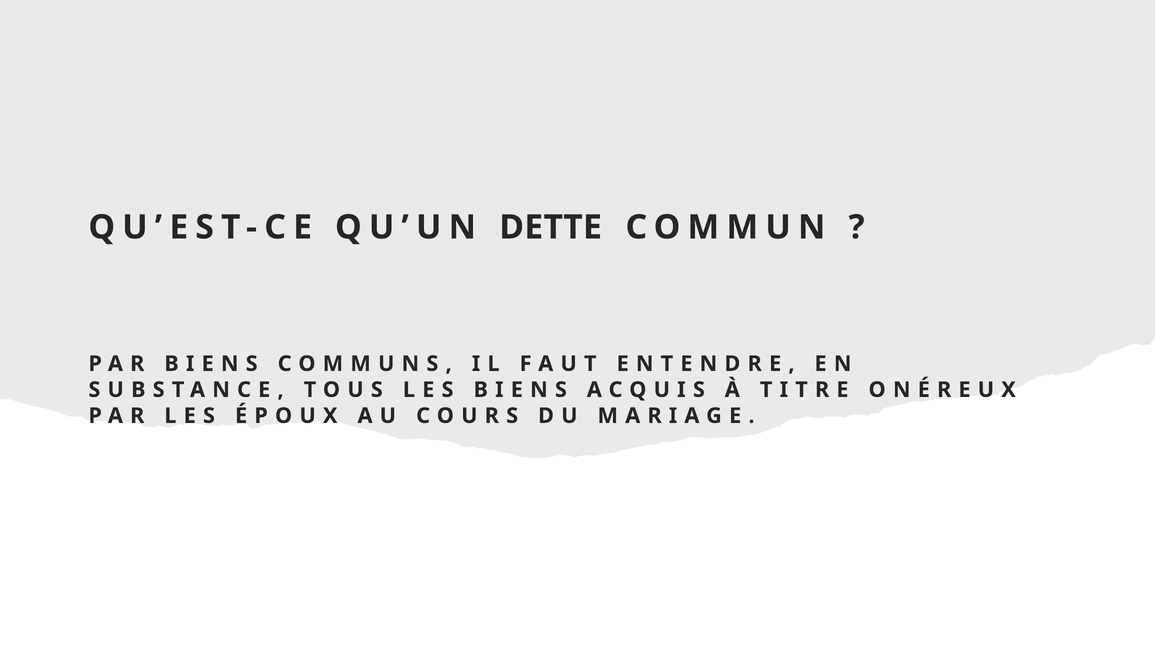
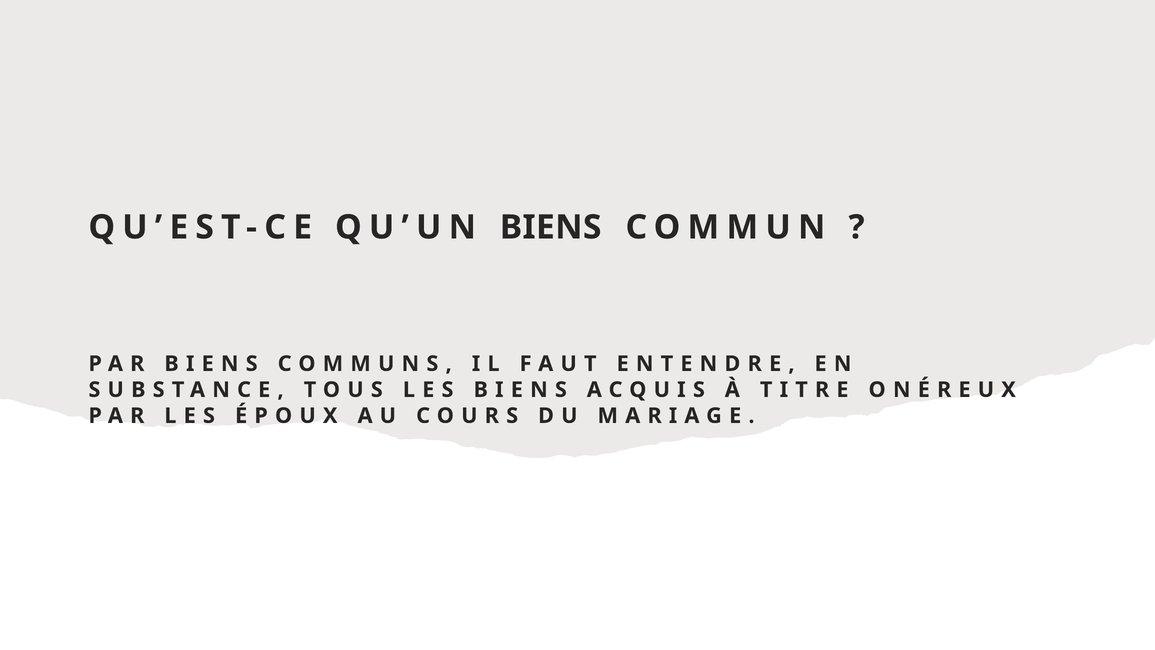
DETTE: DETTE -> BIENS
